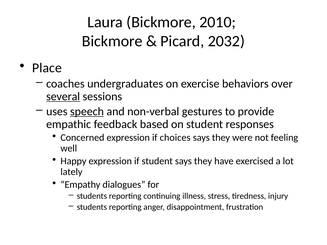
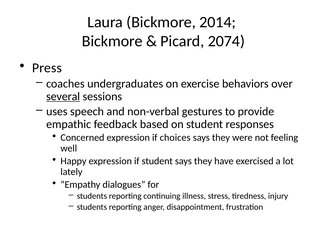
2010: 2010 -> 2014
2032: 2032 -> 2074
Place: Place -> Press
speech underline: present -> none
